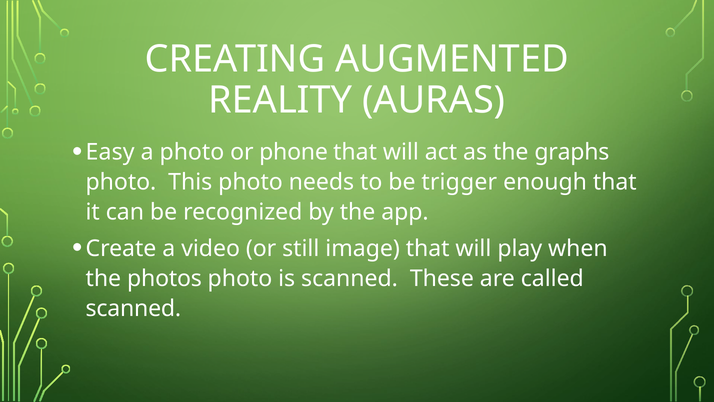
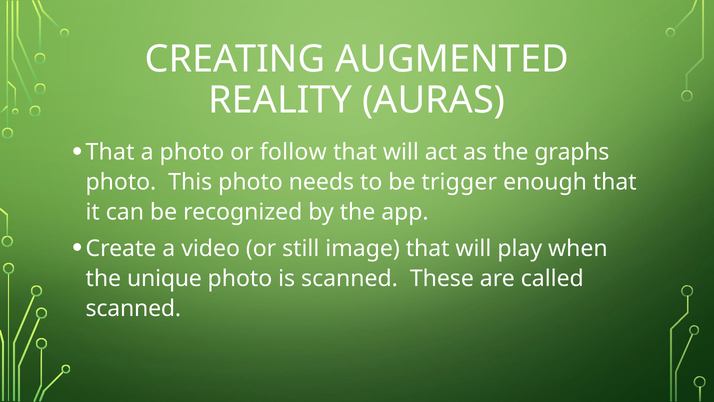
Easy at (110, 152): Easy -> That
phone: phone -> follow
photos: photos -> unique
